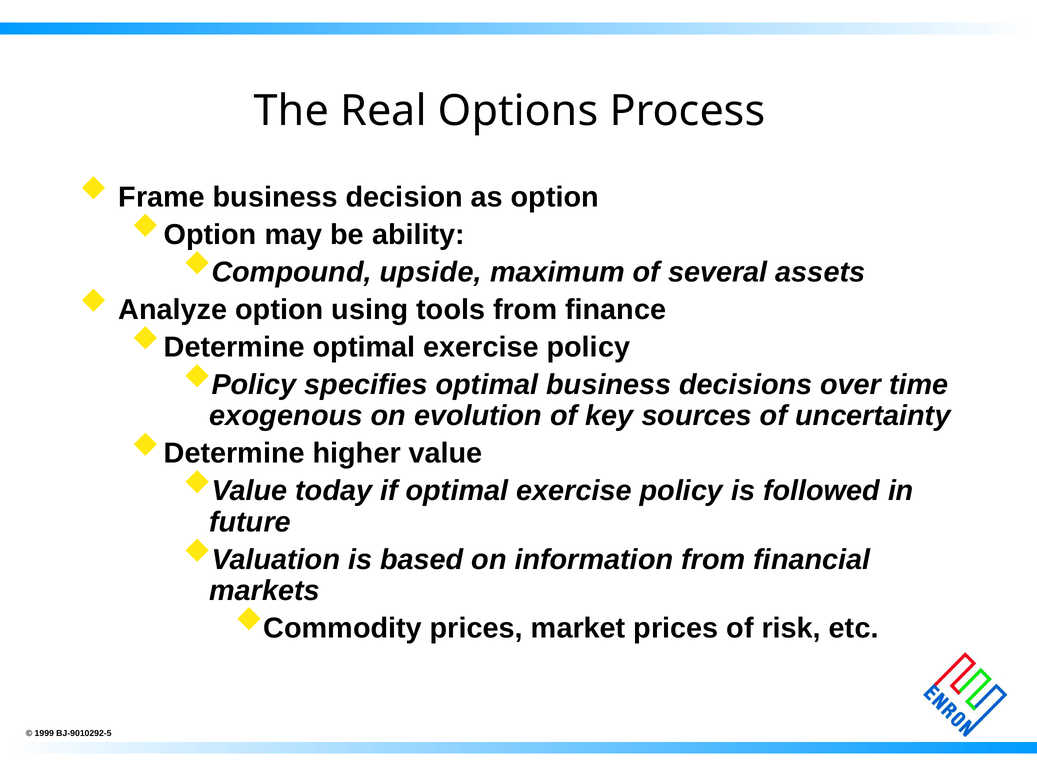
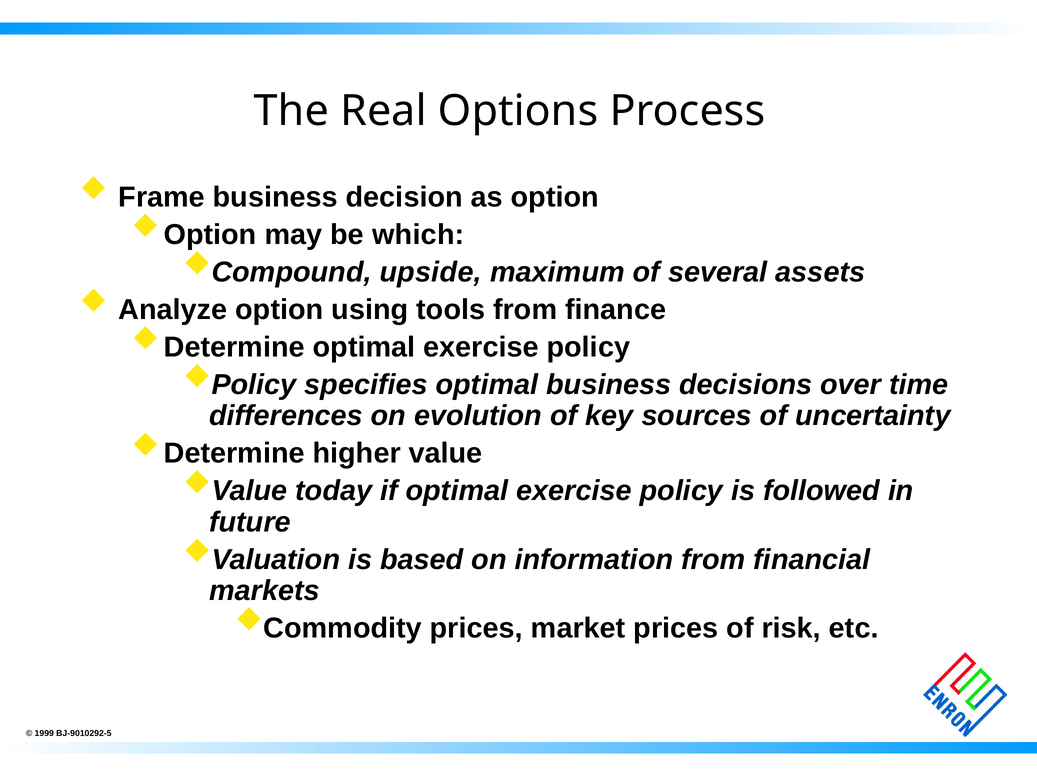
ability: ability -> which
exogenous: exogenous -> differences
